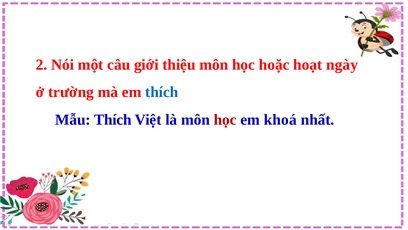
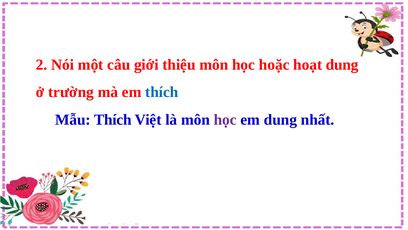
hoạt ngày: ngày -> dung
học at (225, 120) colour: red -> purple
em khoá: khoá -> dung
